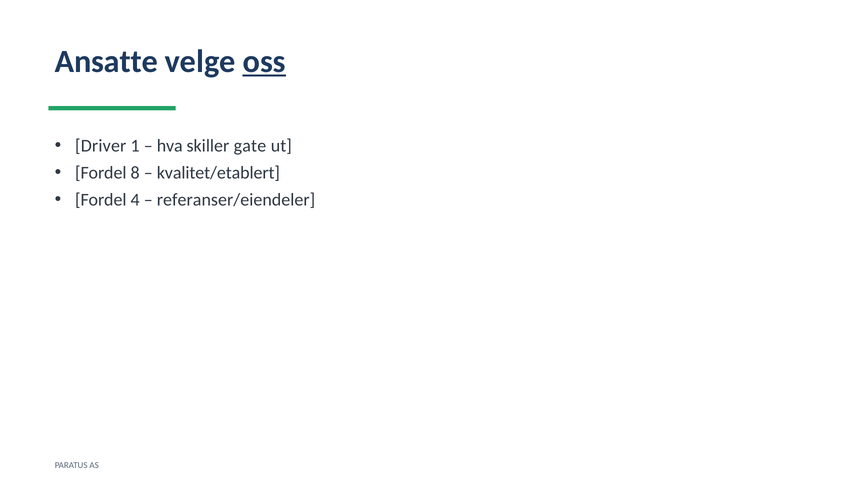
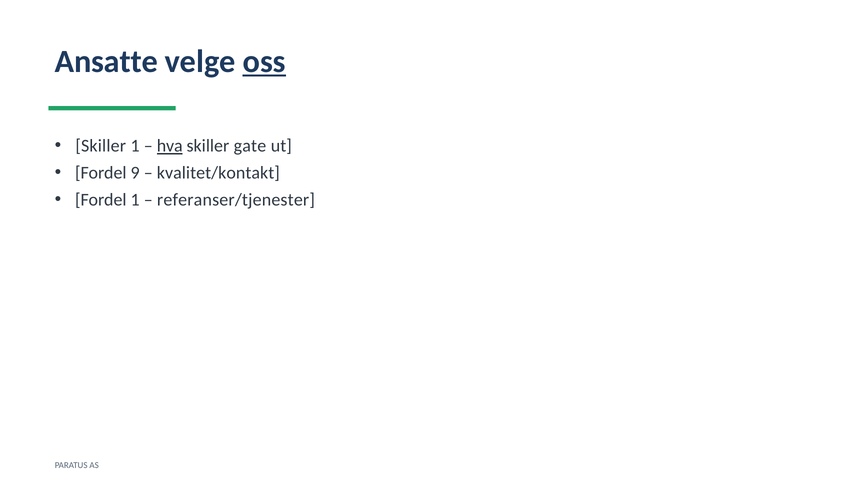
Driver at (101, 146): Driver -> Skiller
hva underline: none -> present
8: 8 -> 9
kvalitet/etablert: kvalitet/etablert -> kvalitet/kontakt
Fordel 4: 4 -> 1
referanser/eiendeler: referanser/eiendeler -> referanser/tjenester
